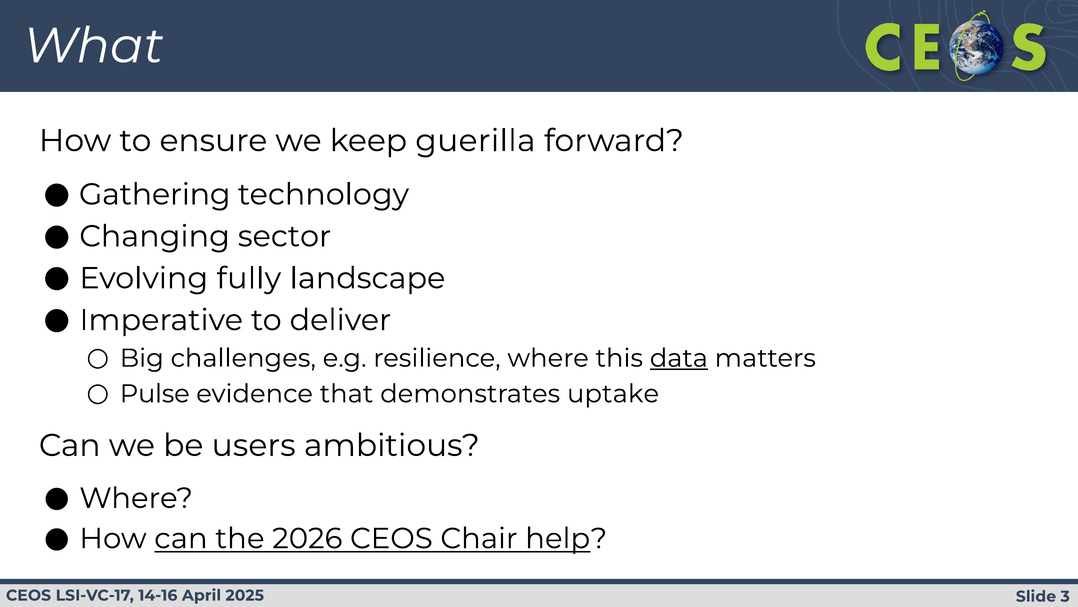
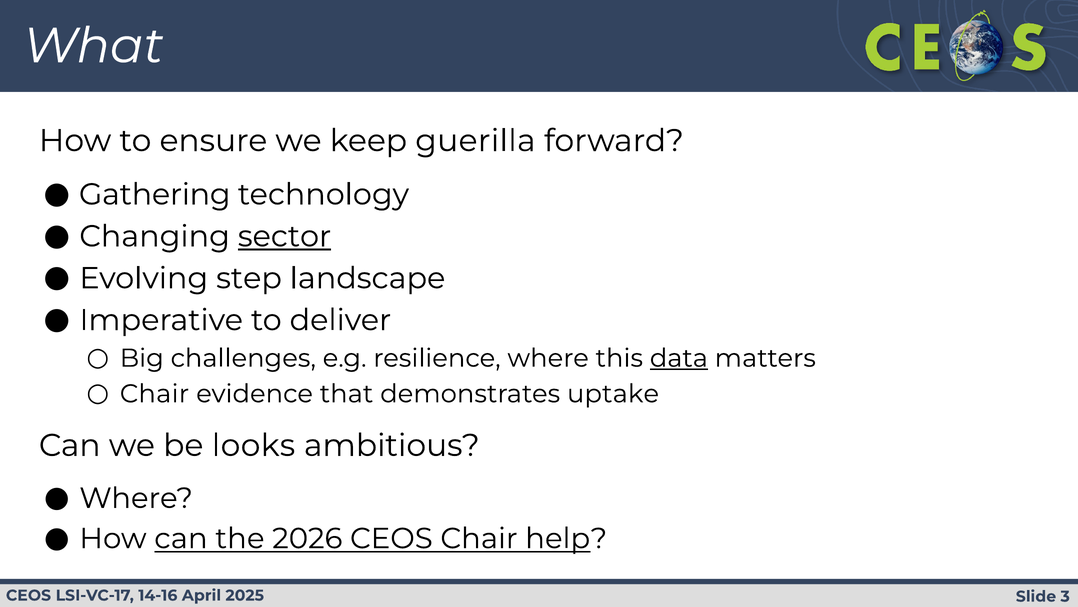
sector underline: none -> present
fully: fully -> step
Pulse at (155, 393): Pulse -> Chair
users: users -> looks
